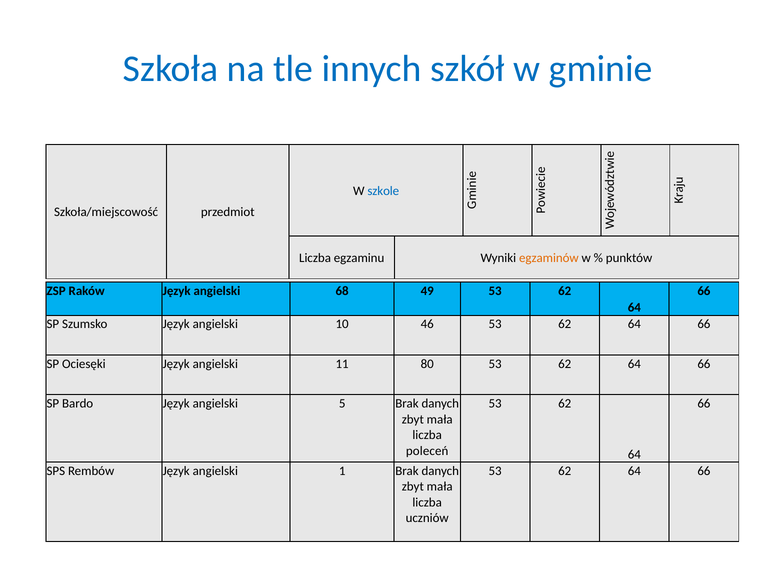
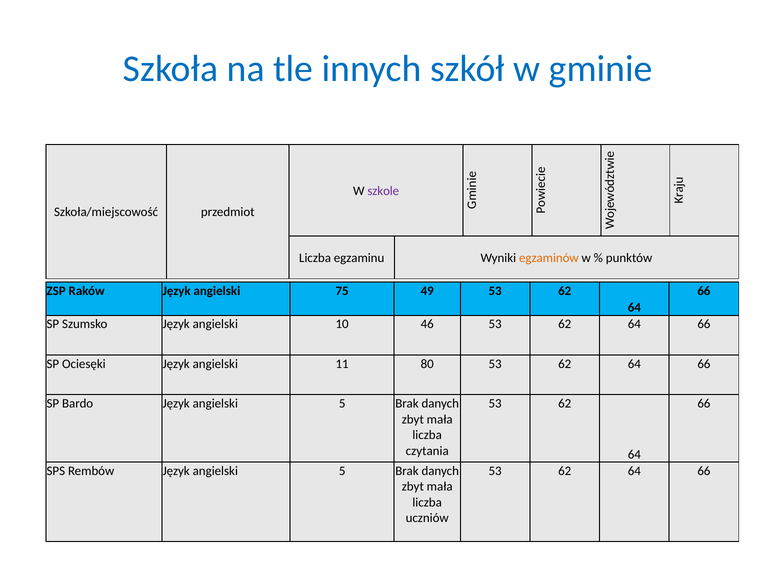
szkole colour: blue -> purple
68: 68 -> 75
poleceń: poleceń -> czytania
Rembów Język angielski 1: 1 -> 5
